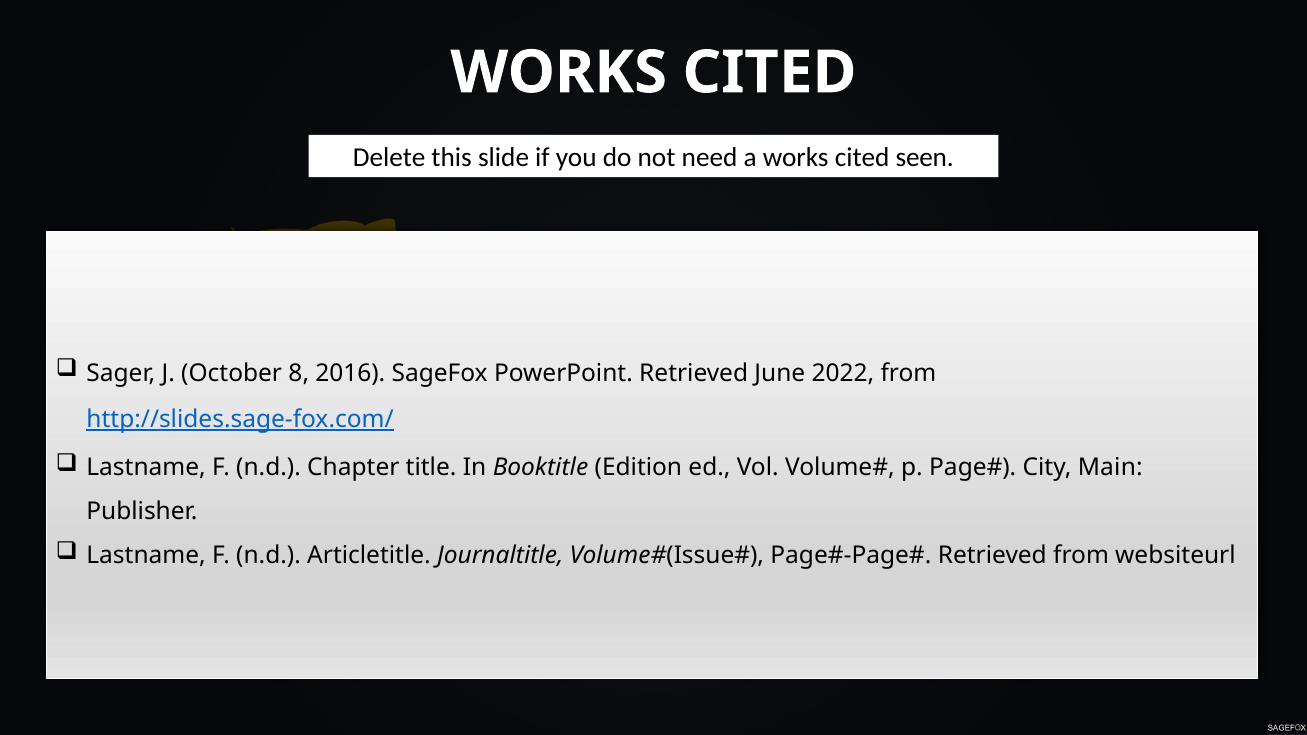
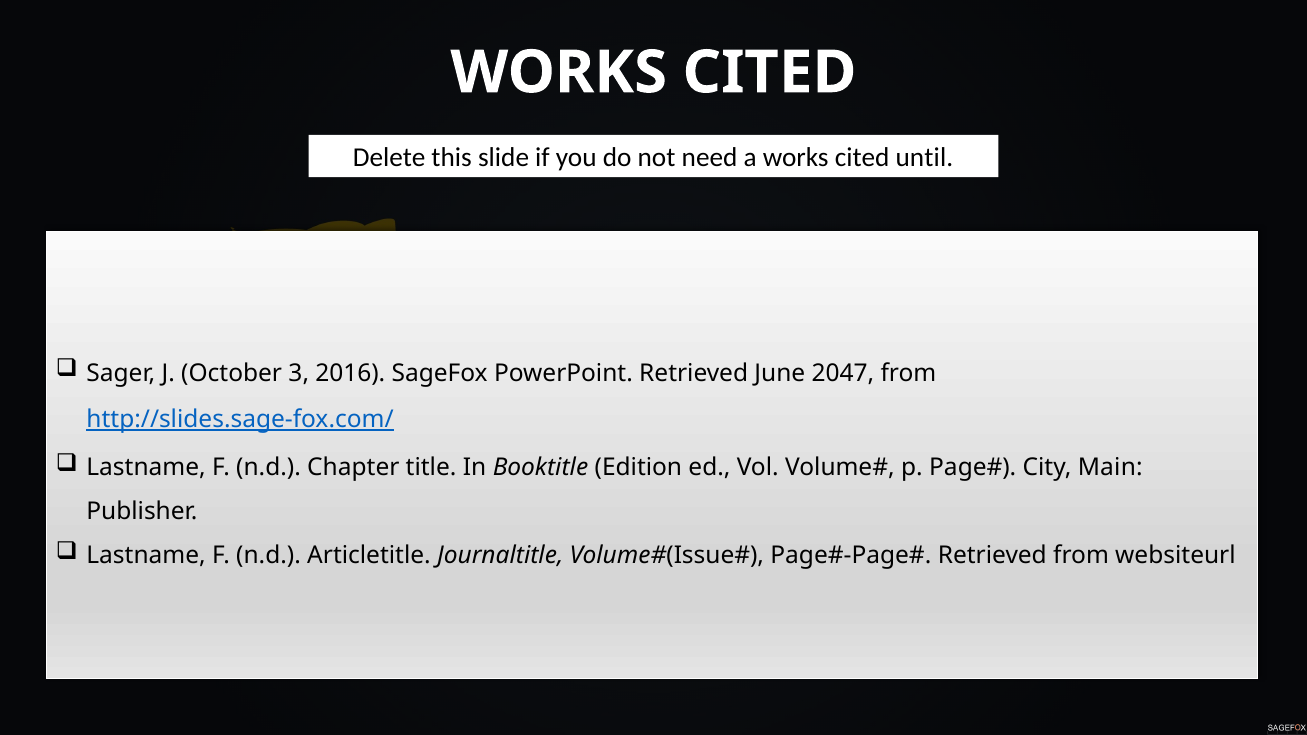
seen: seen -> until
8: 8 -> 3
2022: 2022 -> 2047
